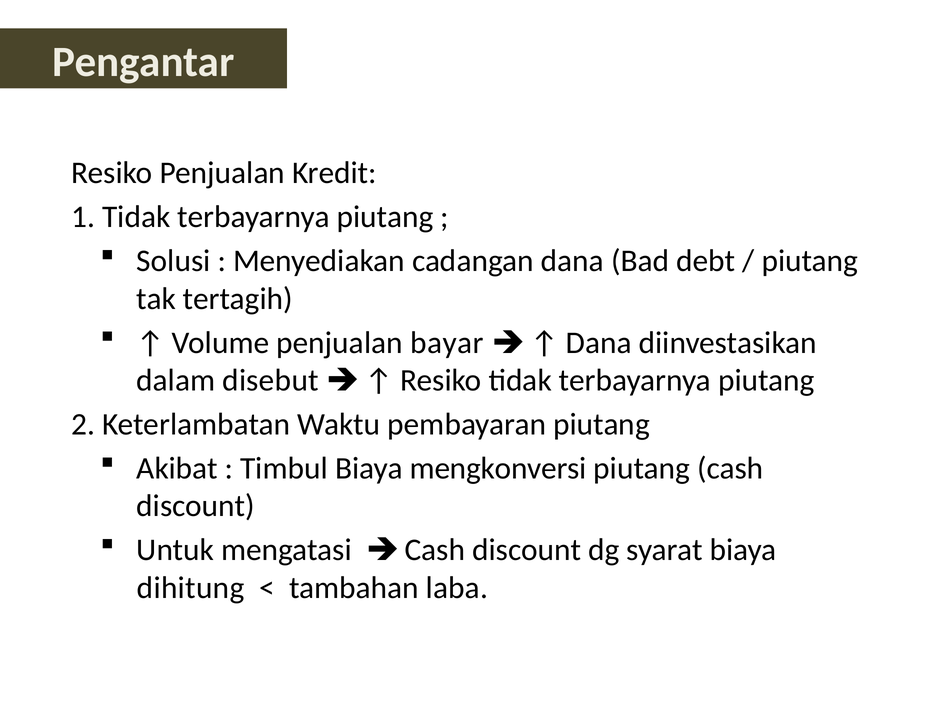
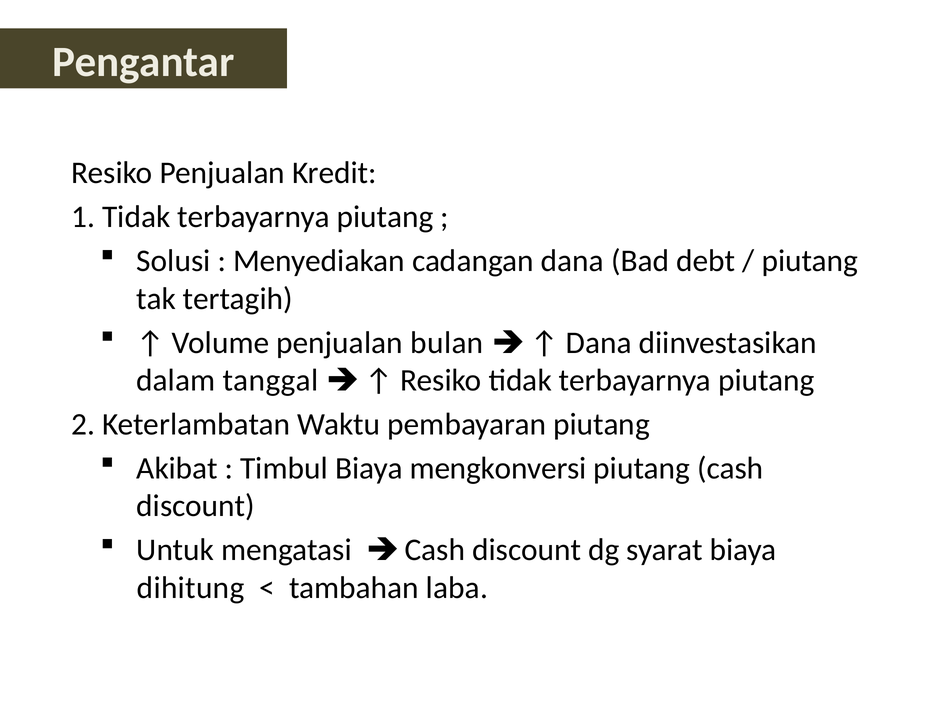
bayar: bayar -> bulan
disebut: disebut -> tanggal
